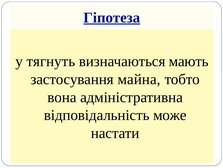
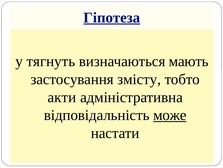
майна: майна -> змісту
вона: вона -> акти
може underline: none -> present
